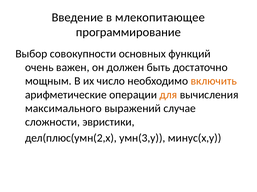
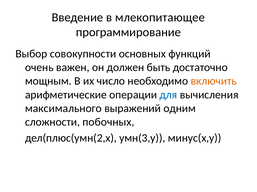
для colour: orange -> blue
случае: случае -> одним
эвристики: эвристики -> побочных
